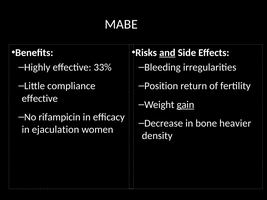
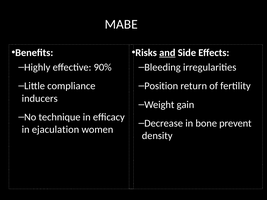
33%: 33% -> 90%
effective at (40, 99): effective -> inducers
gain underline: present -> none
rifampicin: rifampicin -> technique
heavier: heavier -> prevent
